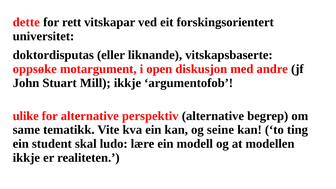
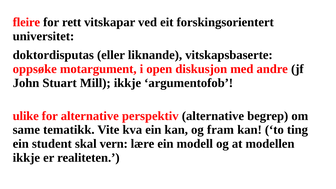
dette: dette -> fleire
seine: seine -> fram
ludo: ludo -> vern
